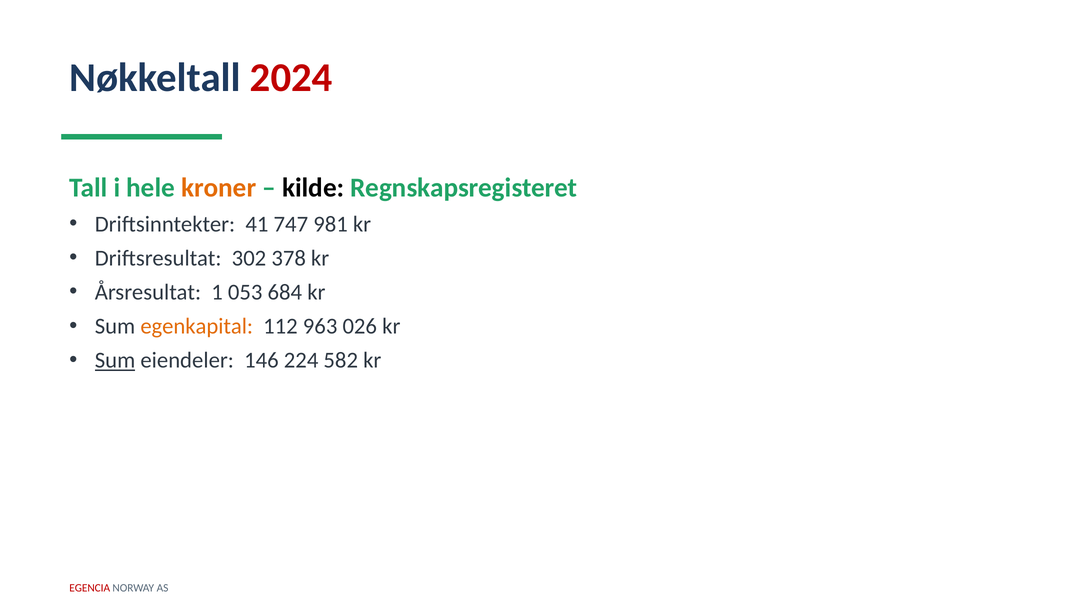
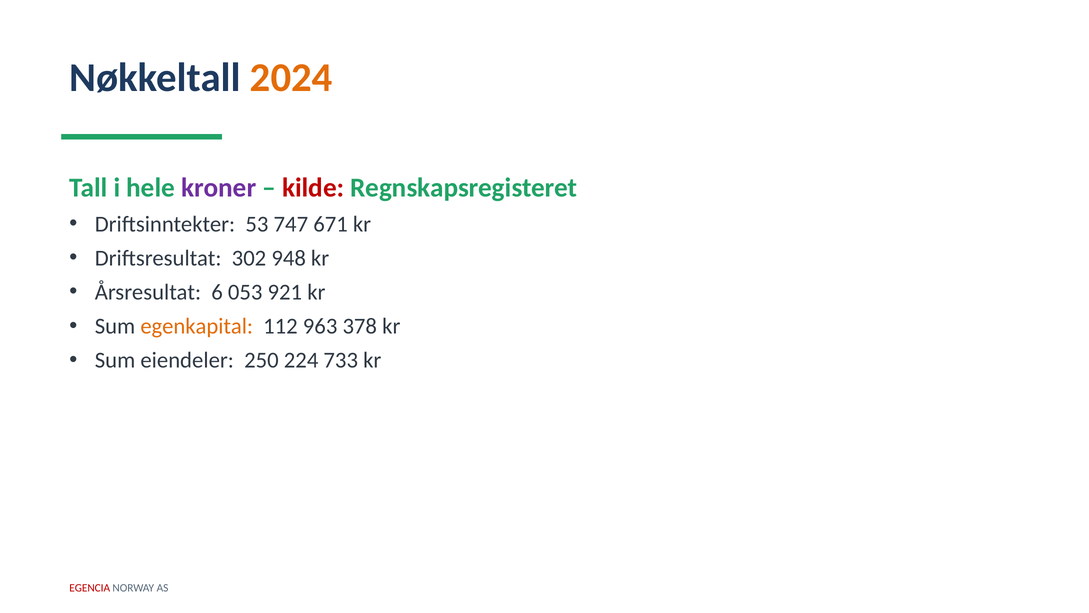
2024 colour: red -> orange
kroner colour: orange -> purple
kilde colour: black -> red
41: 41 -> 53
981: 981 -> 671
378: 378 -> 948
1: 1 -> 6
684: 684 -> 921
026: 026 -> 378
Sum at (115, 360) underline: present -> none
146: 146 -> 250
582: 582 -> 733
